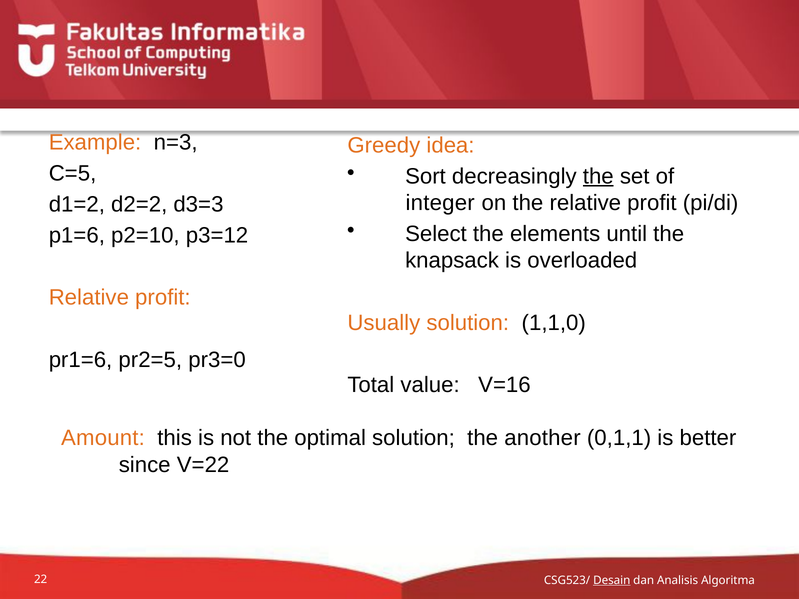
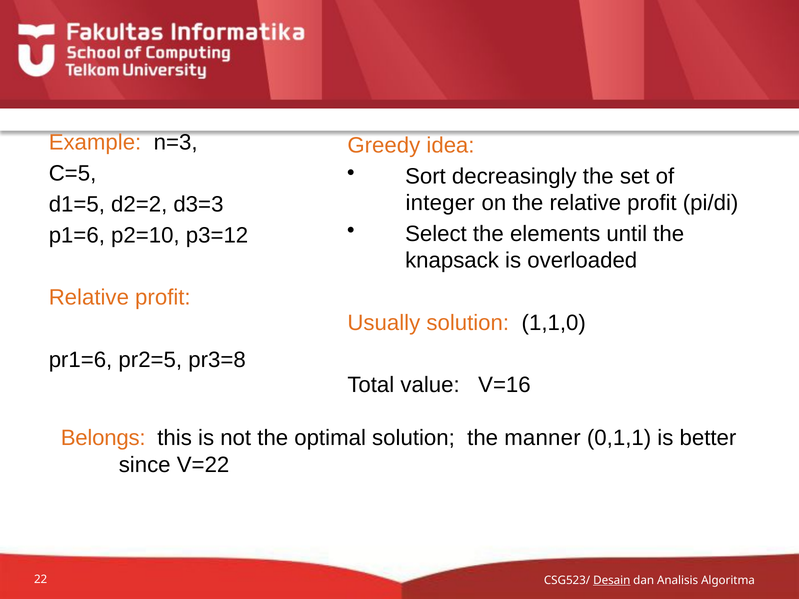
the at (598, 176) underline: present -> none
d1=2: d1=2 -> d1=5
pr3=0: pr3=0 -> pr3=8
Amount: Amount -> Belongs
another: another -> manner
